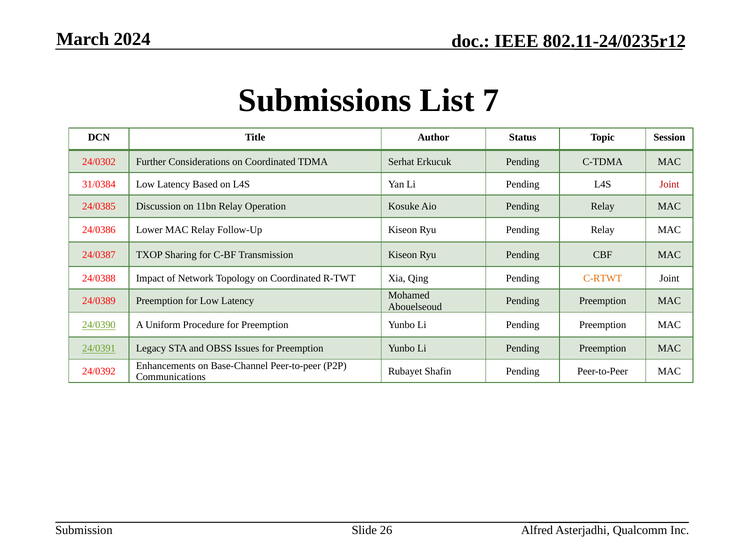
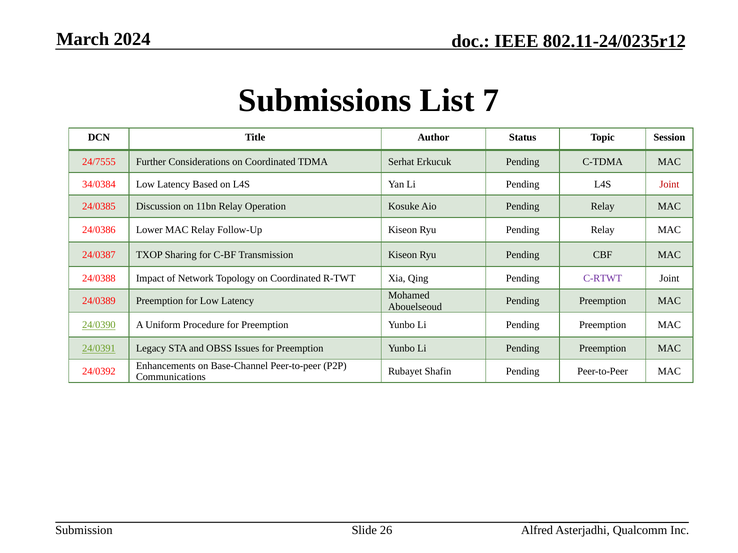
24/0302: 24/0302 -> 24/7555
31/0384: 31/0384 -> 34/0384
C-RTWT colour: orange -> purple
